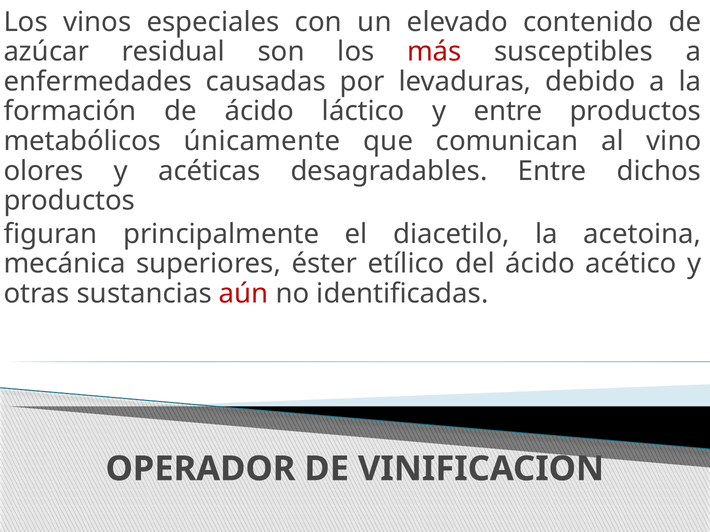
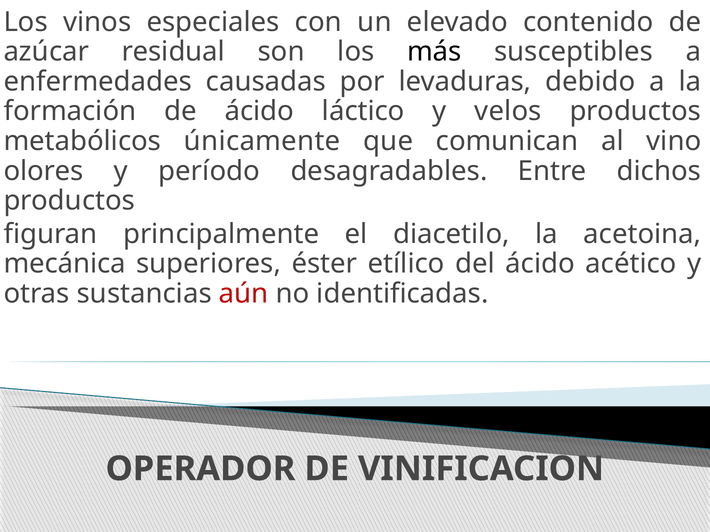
más colour: red -> black
y entre: entre -> velos
acéticas: acéticas -> período
